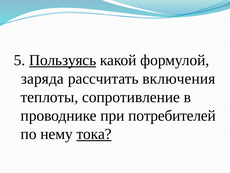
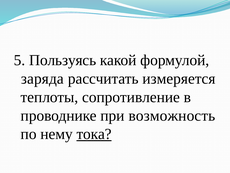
Пользуясь underline: present -> none
включения: включения -> измеряется
потребителей: потребителей -> возможность
